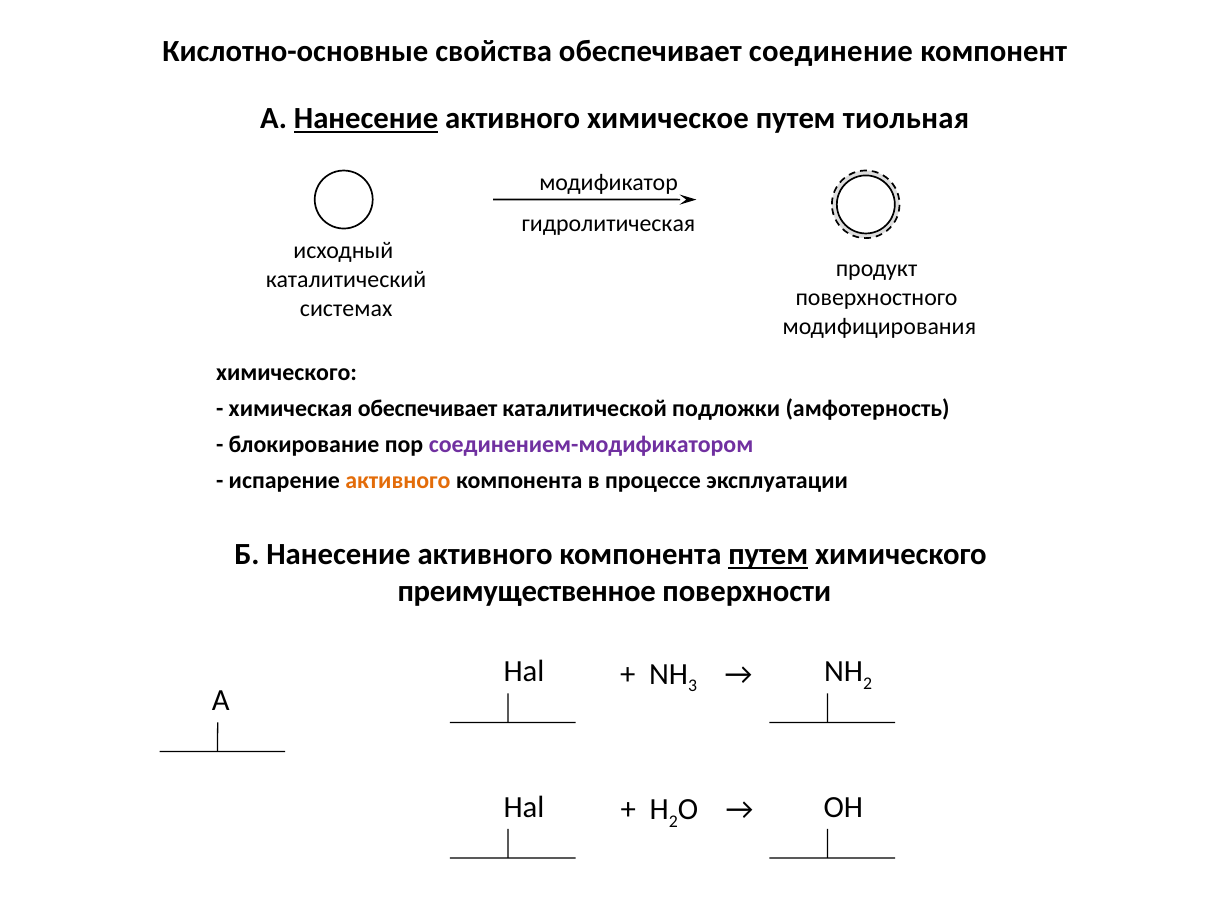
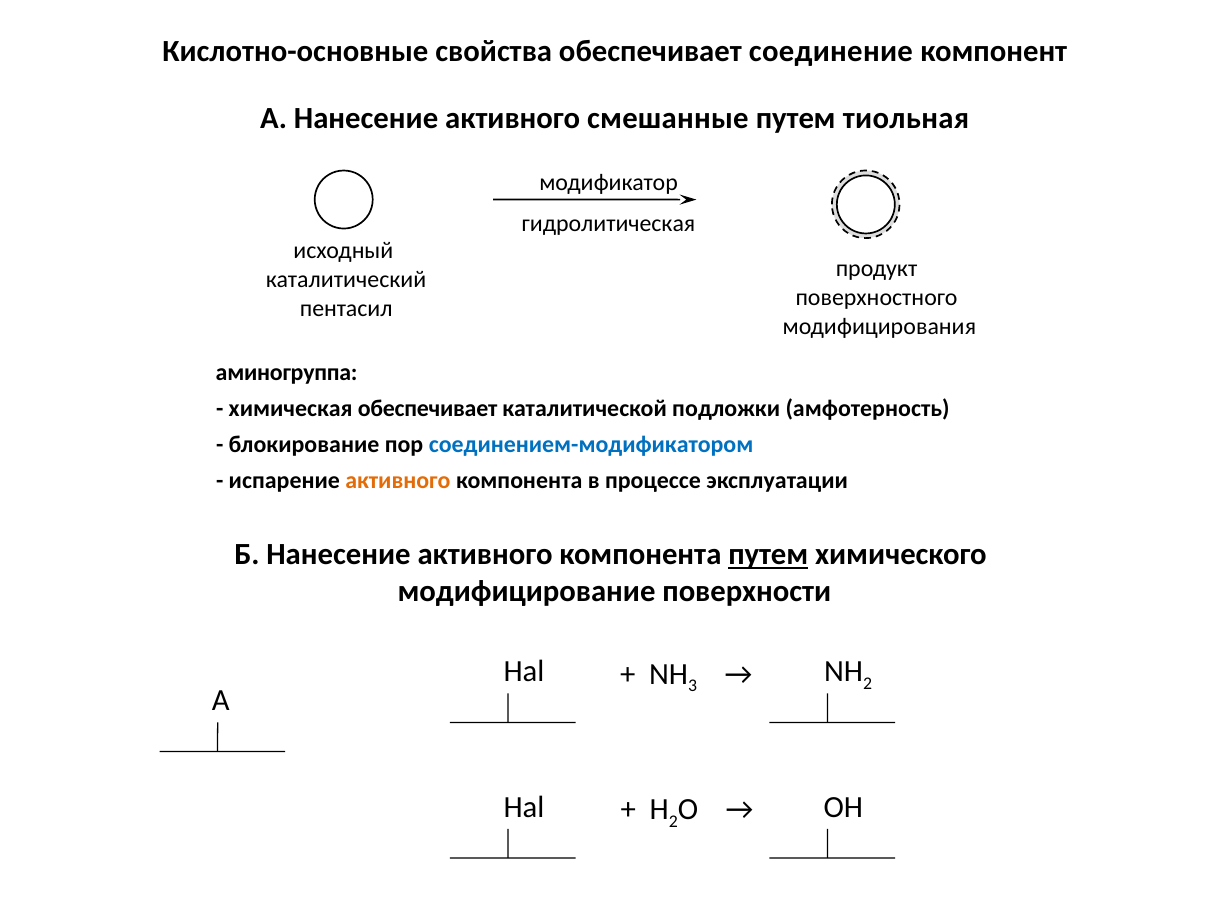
Нанесение at (366, 119) underline: present -> none
химическое: химическое -> смешанные
системах: системах -> пентасил
химического at (287, 373): химического -> аминогруппа
соединением-модификатором colour: purple -> blue
преимущественное: преимущественное -> модифицирование
